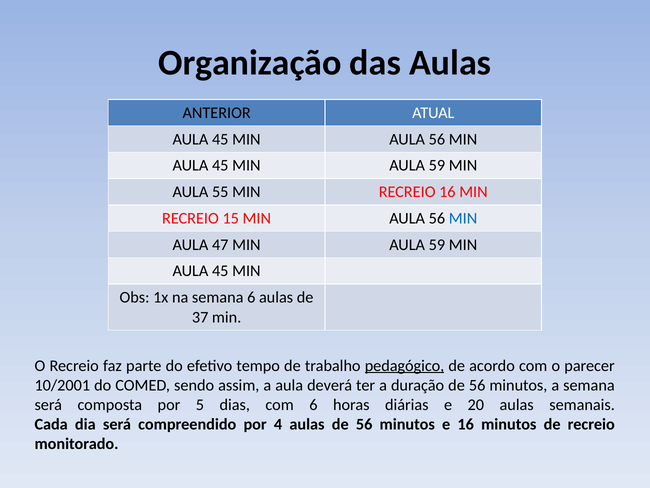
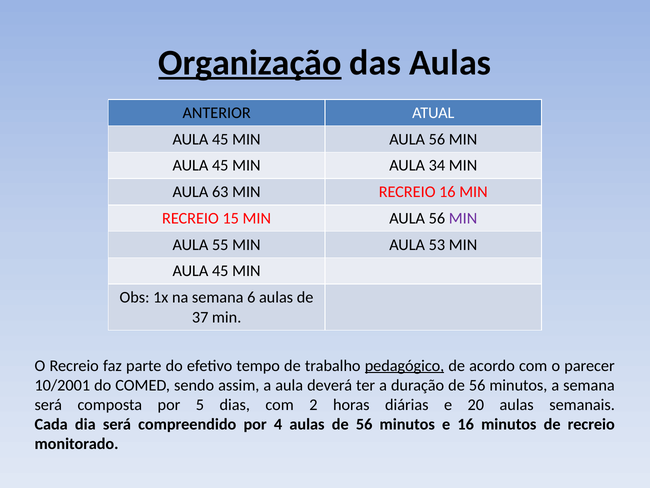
Organização underline: none -> present
45 MIN AULA 59: 59 -> 34
55: 55 -> 63
MIN at (463, 218) colour: blue -> purple
47: 47 -> 55
59 at (437, 244): 59 -> 53
com 6: 6 -> 2
